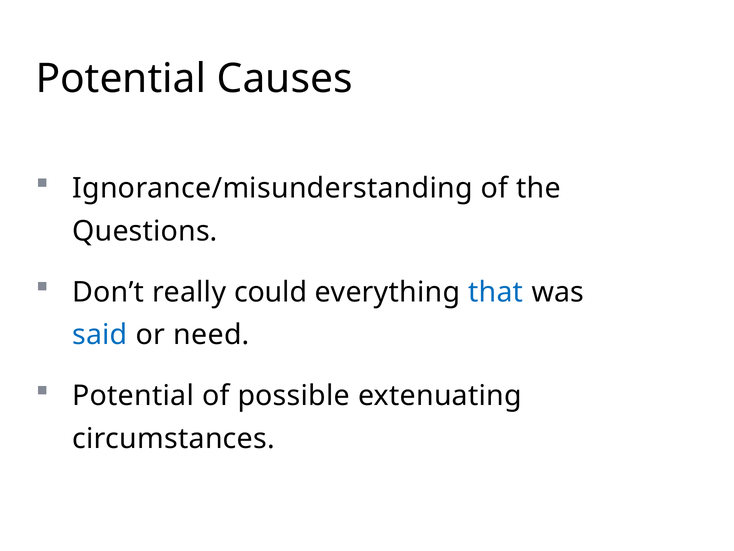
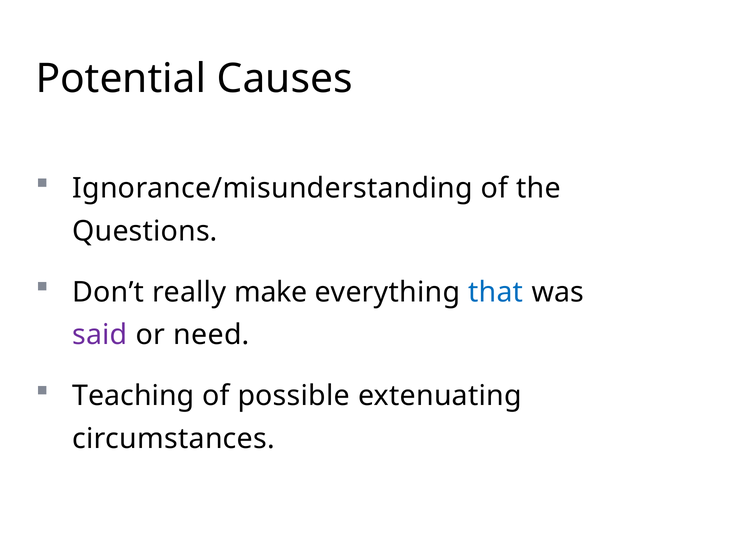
could: could -> make
said colour: blue -> purple
Potential at (133, 396): Potential -> Teaching
